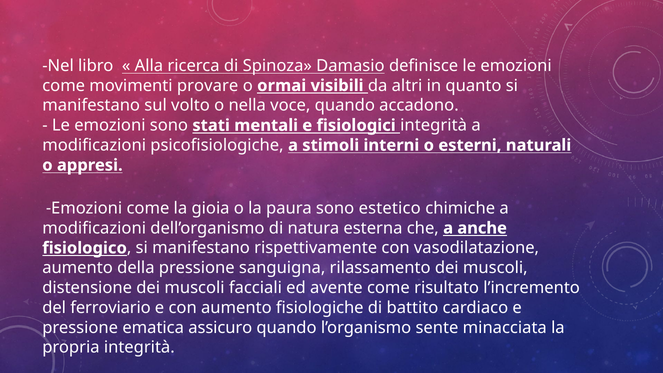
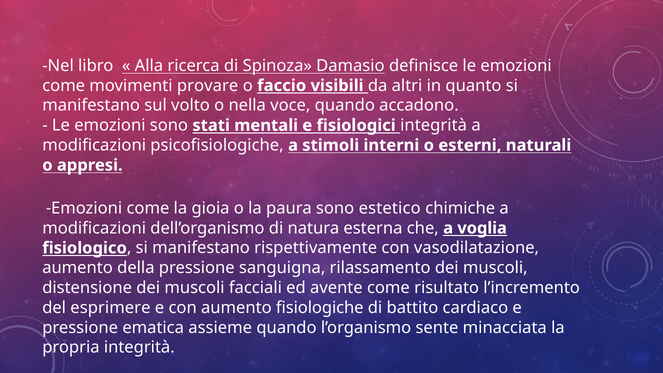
ormai: ormai -> faccio
anche: anche -> voglia
ferroviario: ferroviario -> esprimere
assicuro: assicuro -> assieme
